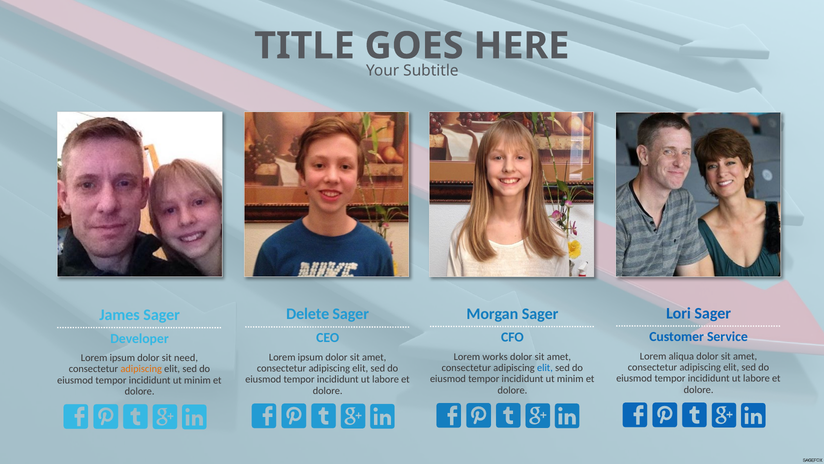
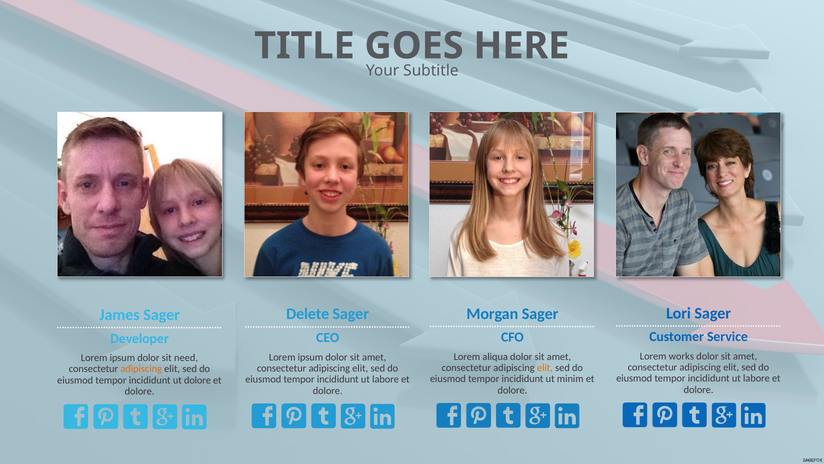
aliqua: aliqua -> works
works: works -> aliqua
elit at (545, 368) colour: blue -> orange
minim at (197, 380): minim -> dolore
